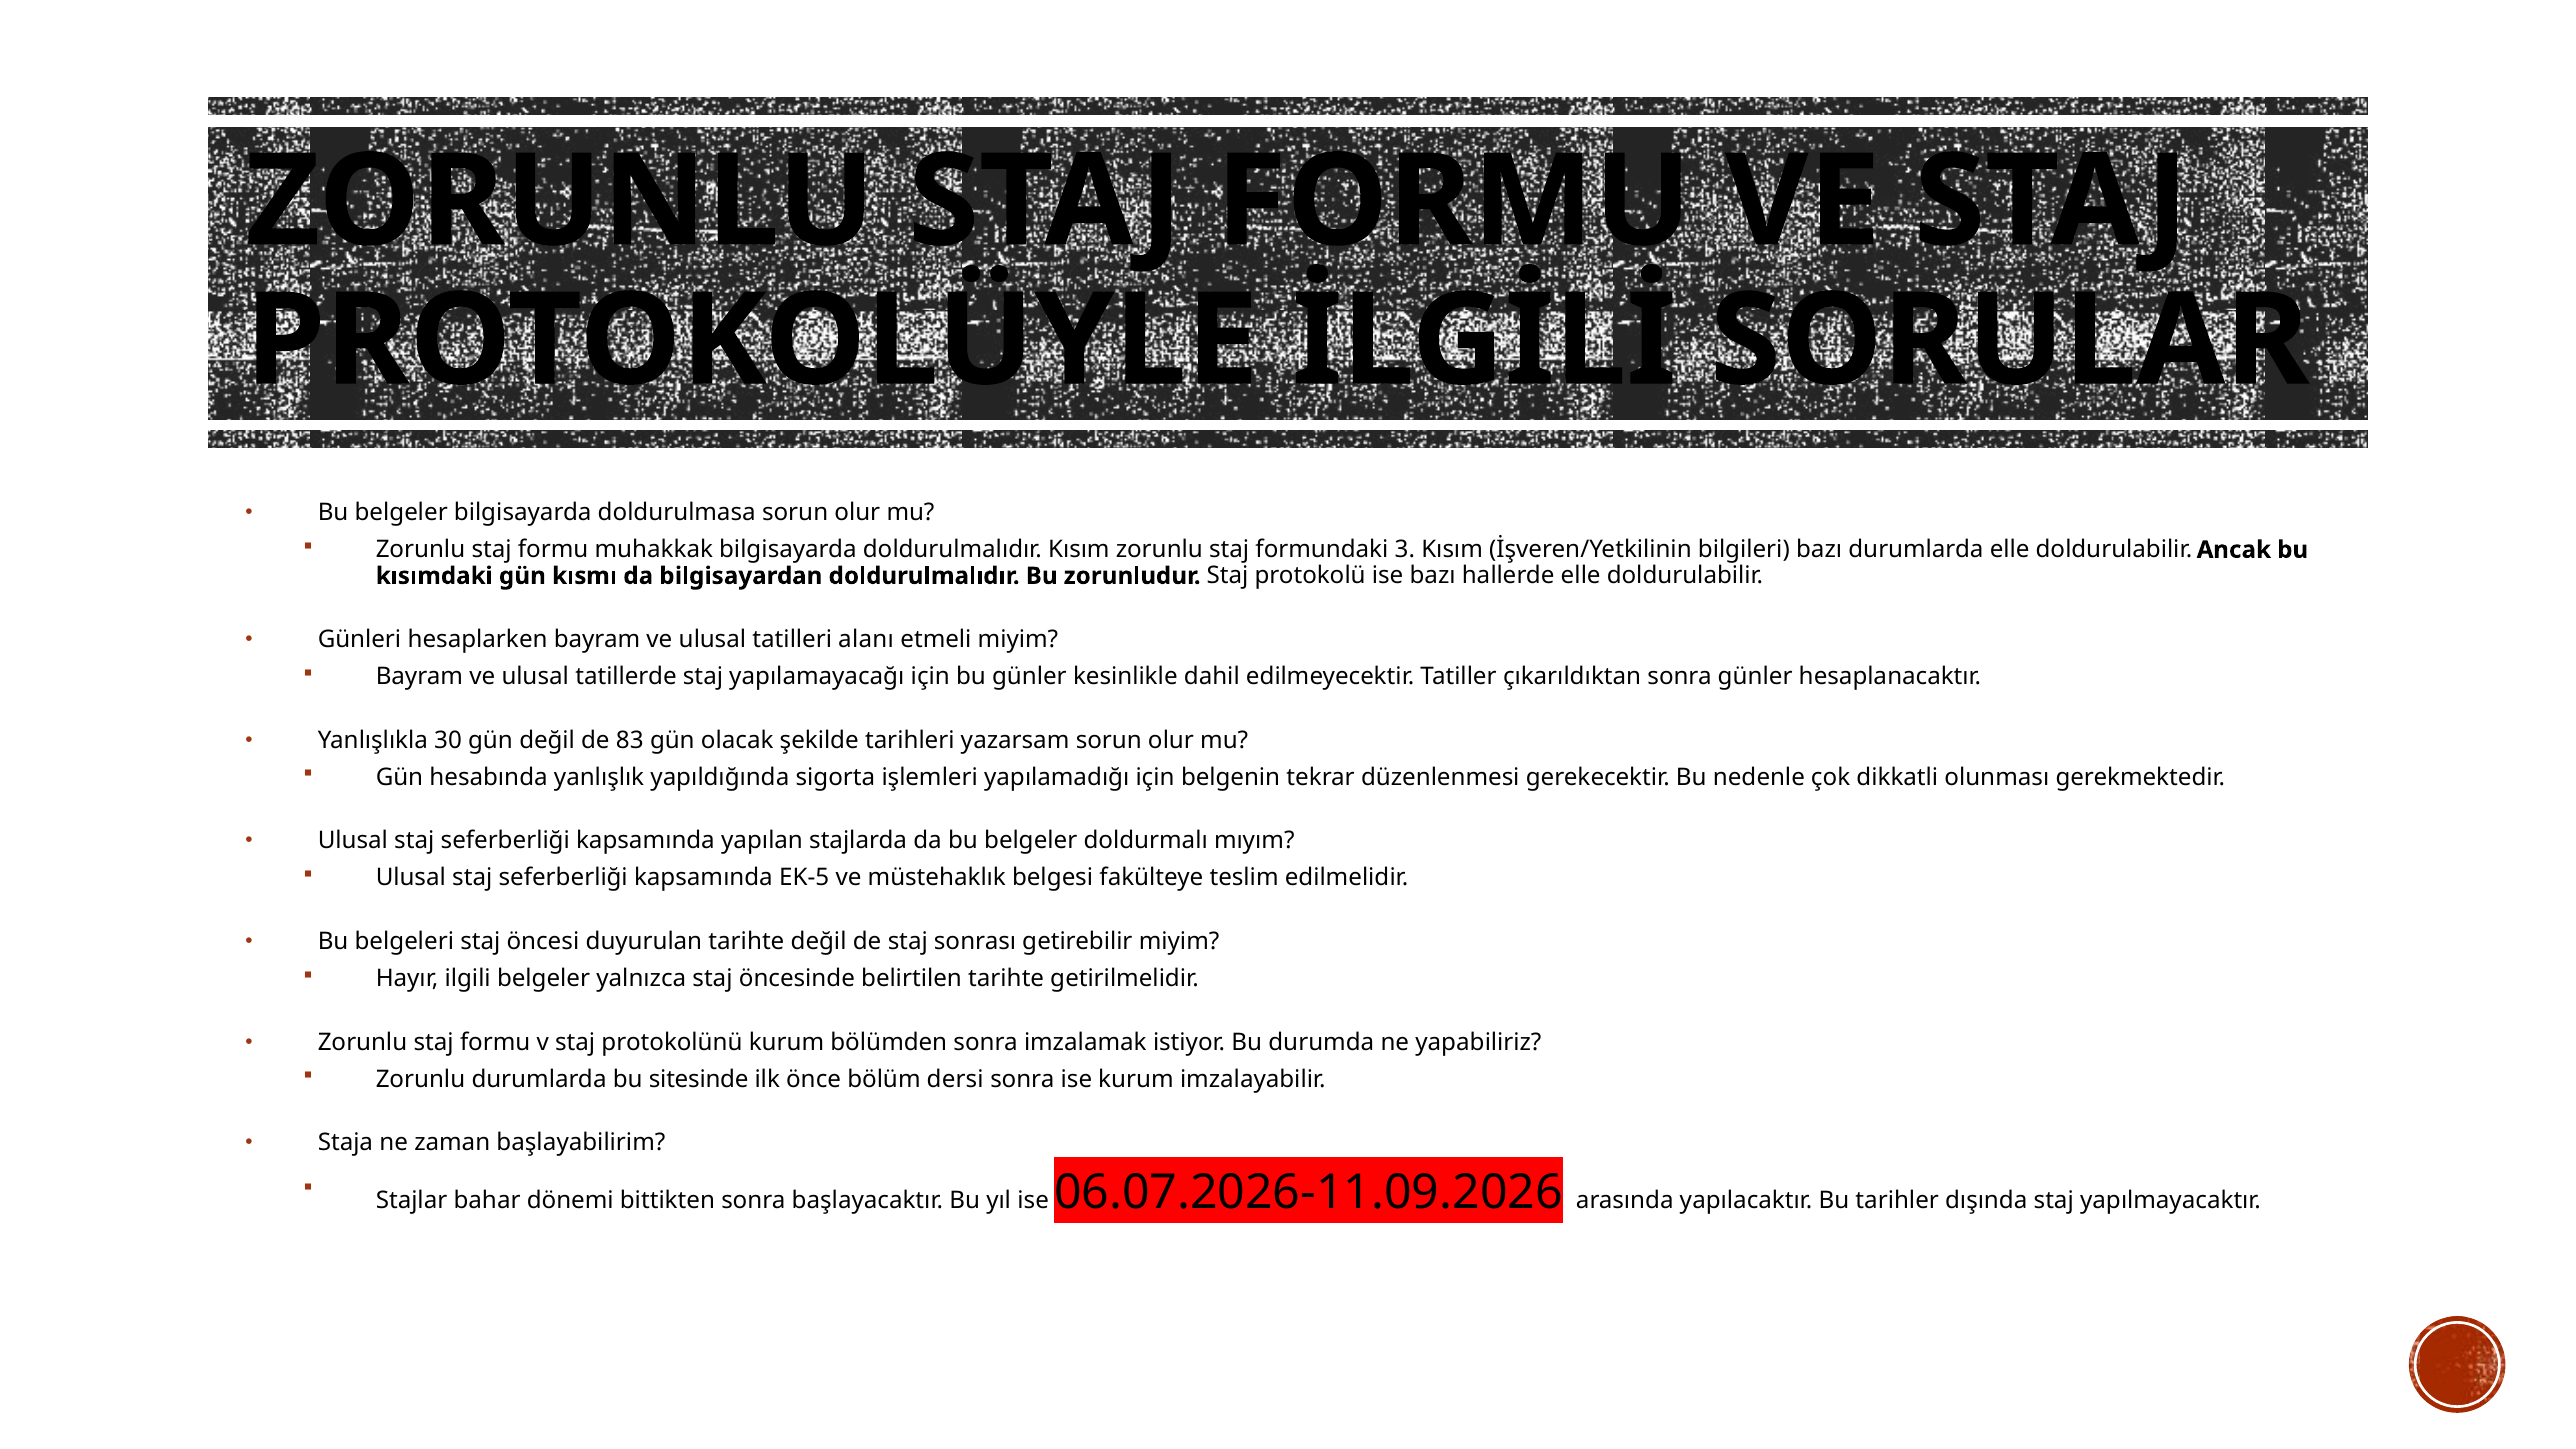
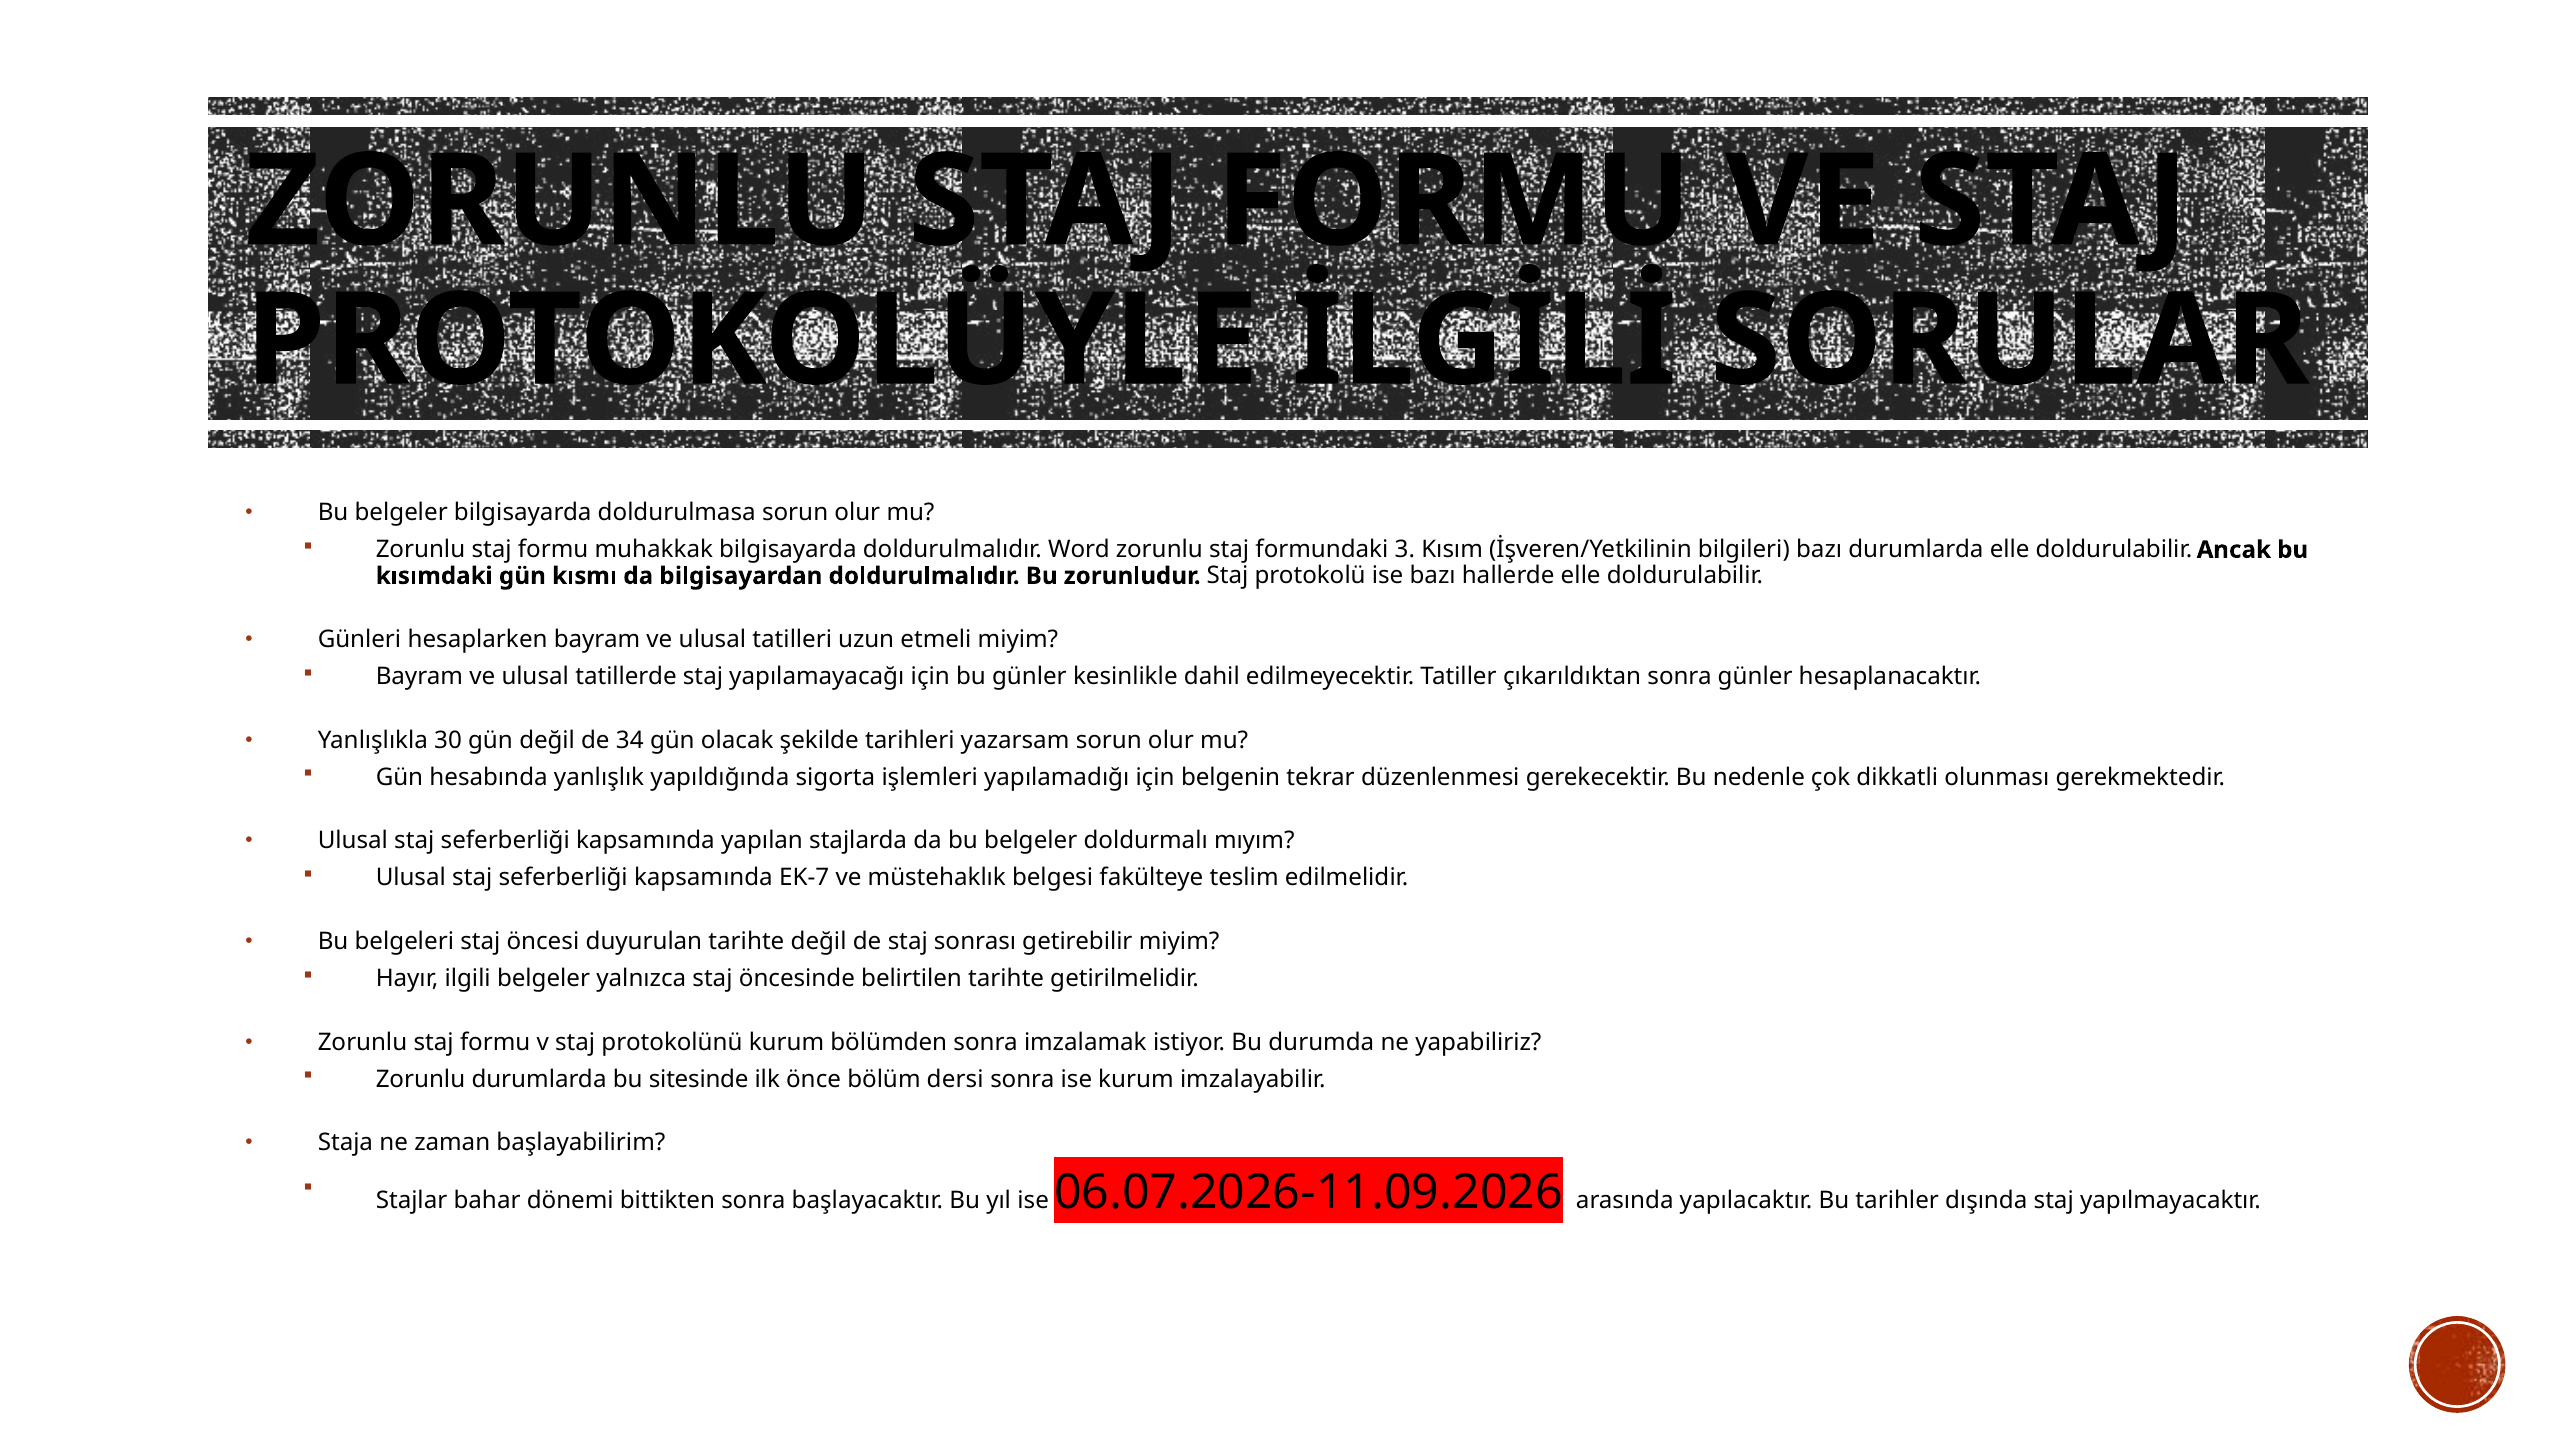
doldurulmalıdır Kısım: Kısım -> Word
alanı: alanı -> uzun
83: 83 -> 34
EK-5: EK-5 -> EK-7
